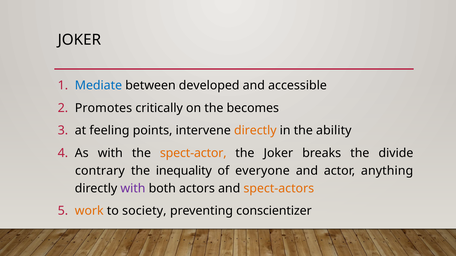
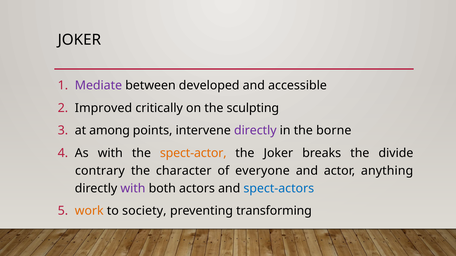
Mediate colour: blue -> purple
Promotes: Promotes -> Improved
becomes: becomes -> sculpting
feeling: feeling -> among
directly at (255, 131) colour: orange -> purple
ability: ability -> borne
inequality: inequality -> character
spect-actors colour: orange -> blue
conscientizer: conscientizer -> transforming
